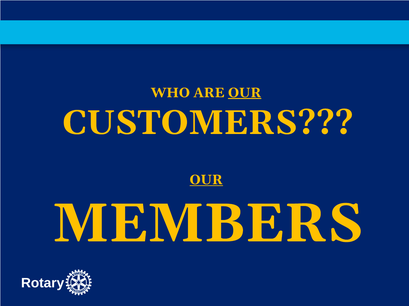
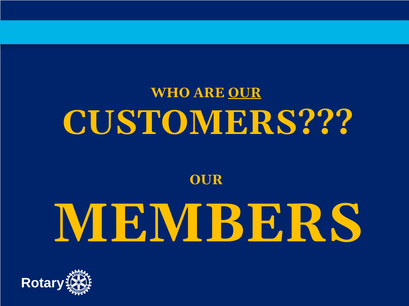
OUR at (206, 180) underline: present -> none
